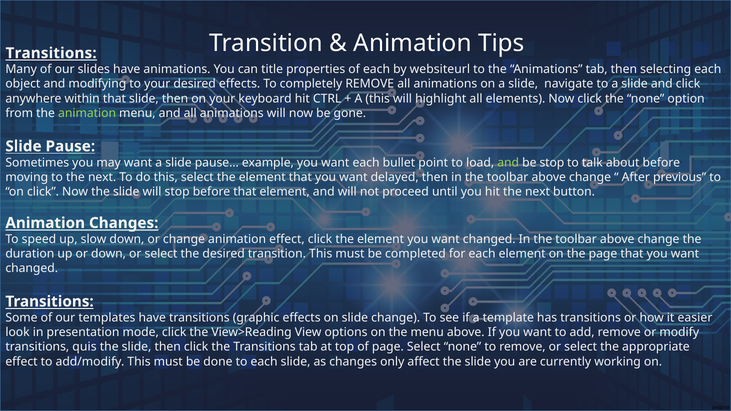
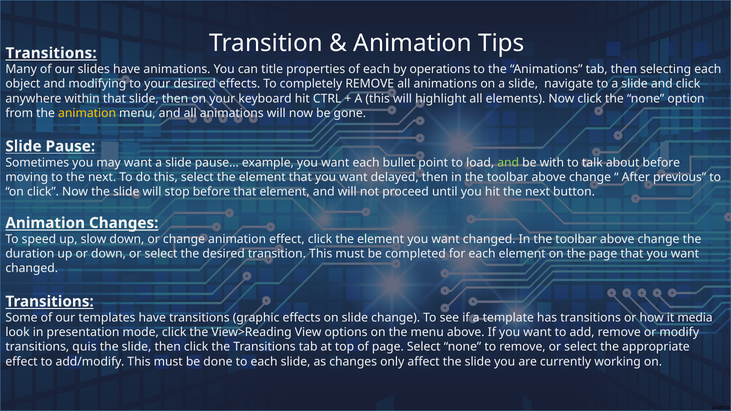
websiteurl: websiteurl -> operations
animation at (87, 113) colour: light green -> yellow
be stop: stop -> with
easier: easier -> media
